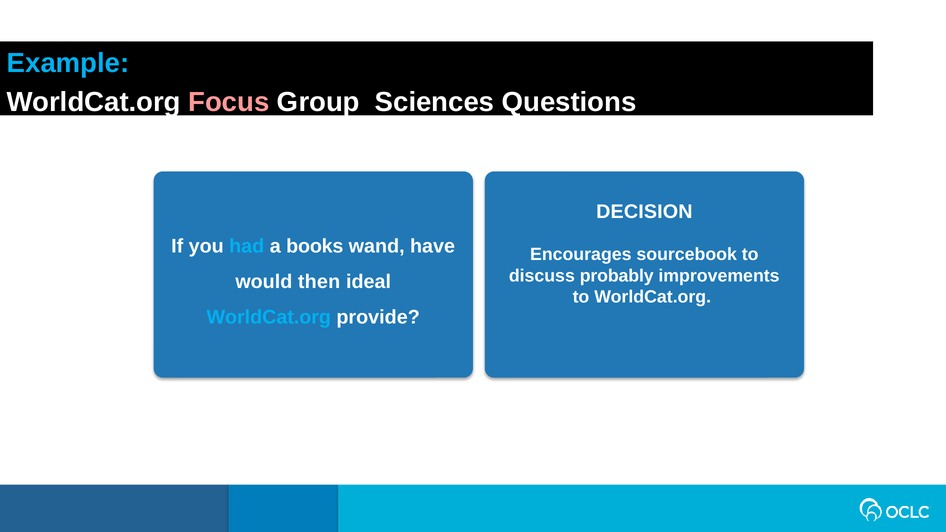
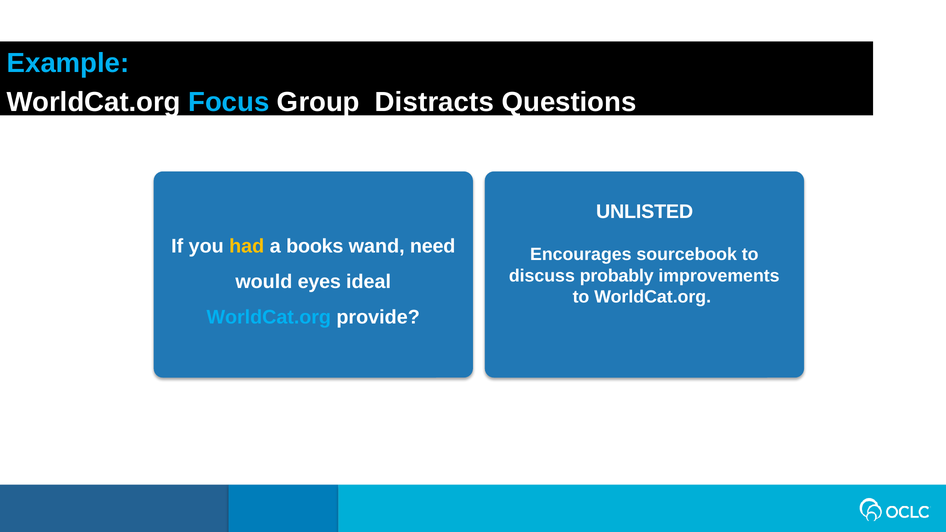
Focus colour: pink -> light blue
Sciences: Sciences -> Distracts
DECISION: DECISION -> UNLISTED
had colour: light blue -> yellow
have: have -> need
then: then -> eyes
